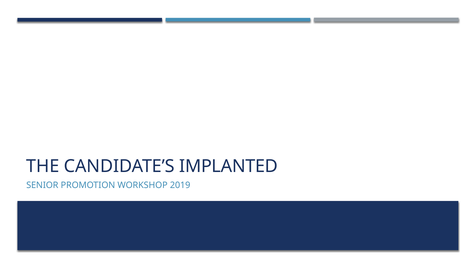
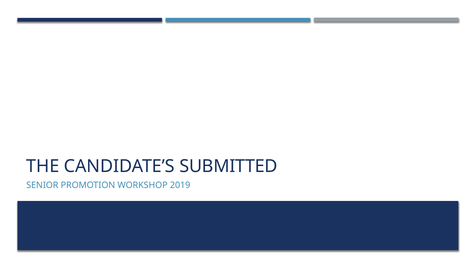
IMPLANTED: IMPLANTED -> SUBMITTED
